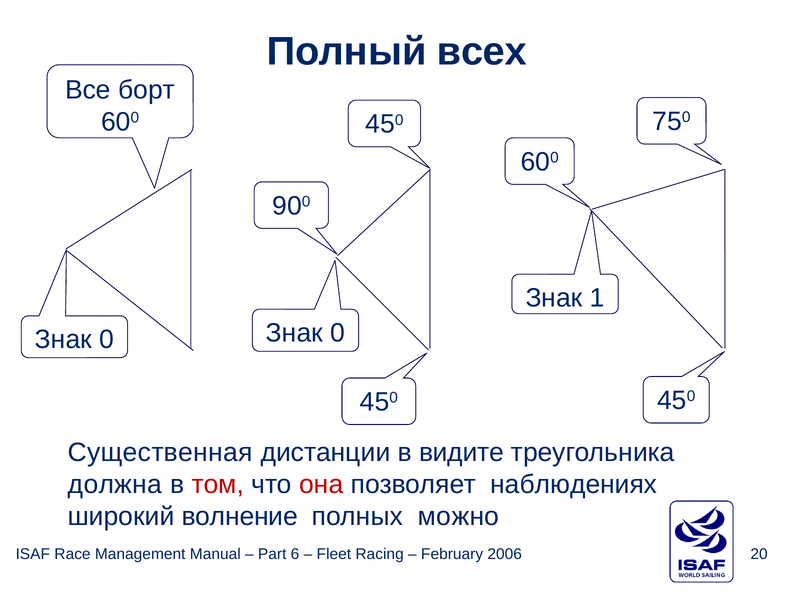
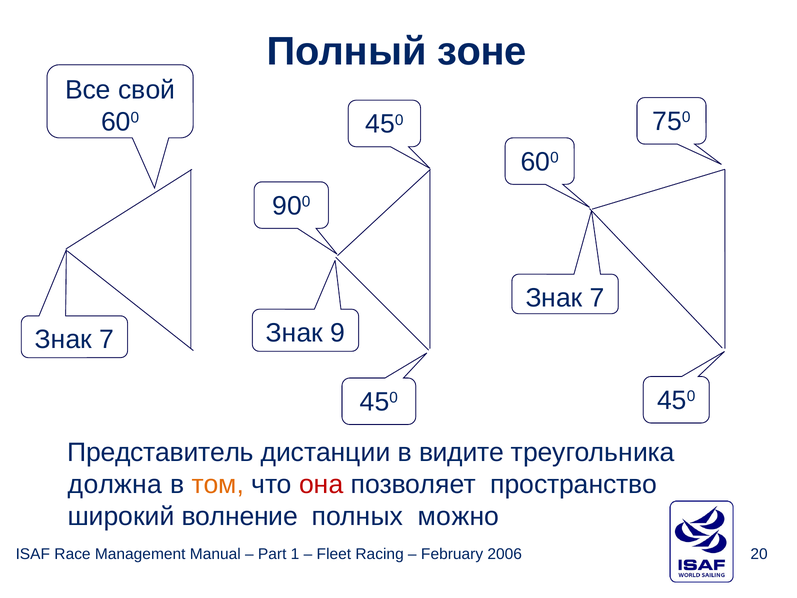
всех: всех -> зоне
борт: борт -> свой
1 at (597, 298): 1 -> 7
0 at (107, 339): 0 -> 7
0 at (338, 333): 0 -> 9
Существенная: Существенная -> Представитель
том colour: red -> orange
наблюдениях: наблюдениях -> пространство
6: 6 -> 1
